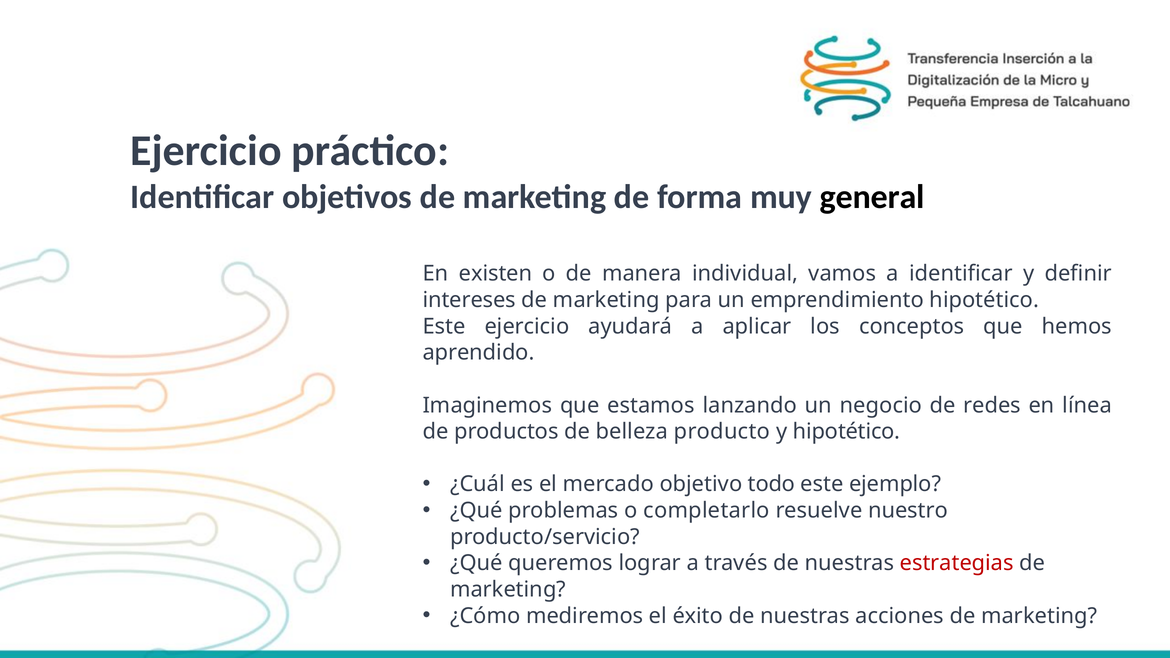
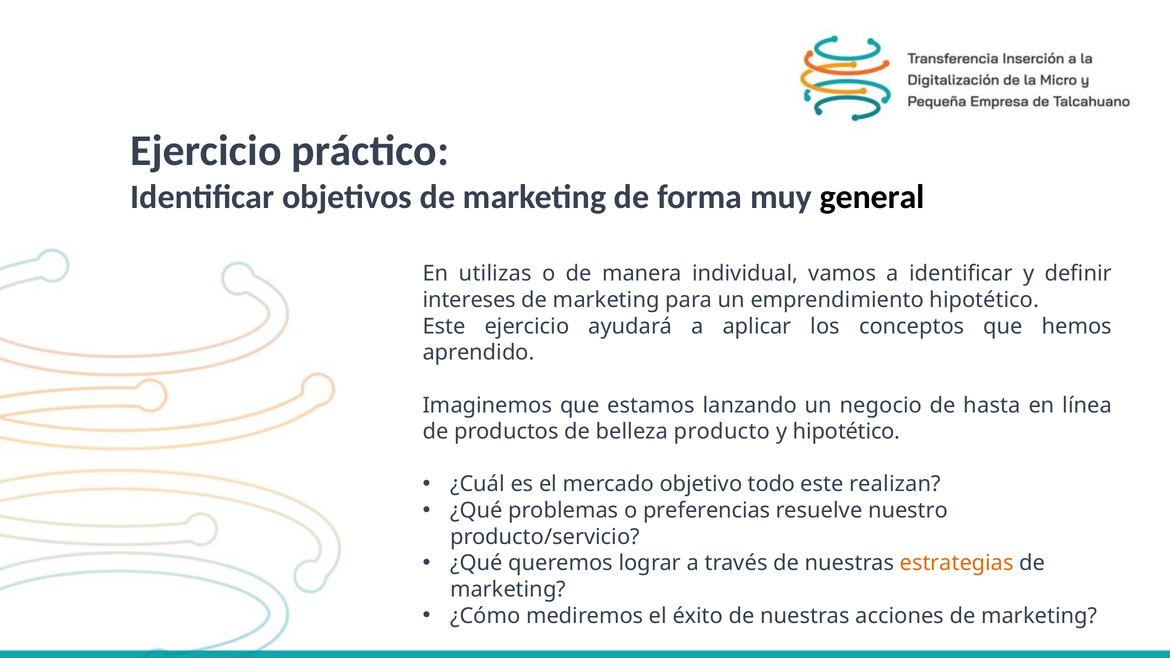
existen: existen -> utilizas
redes: redes -> hasta
ejemplo: ejemplo -> realizan
completarlo: completarlo -> preferencias
estrategias colour: red -> orange
